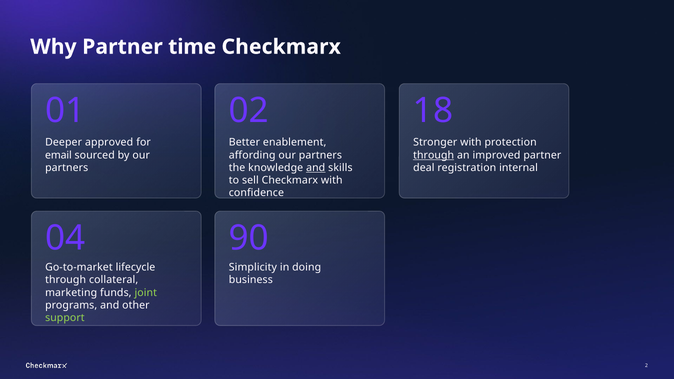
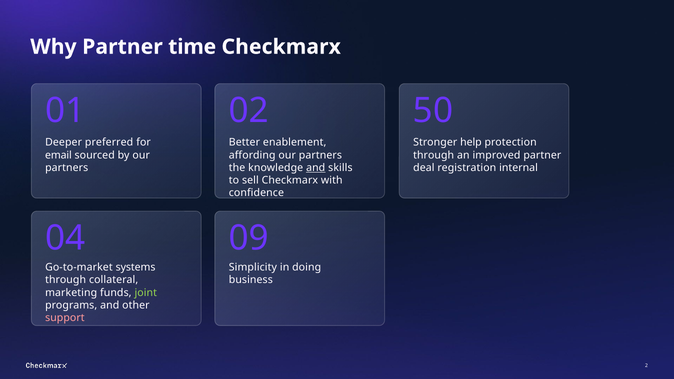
18: 18 -> 50
approved: approved -> preferred
Stronger with: with -> help
through at (434, 155) underline: present -> none
90: 90 -> 09
lifecycle: lifecycle -> systems
support colour: light green -> pink
